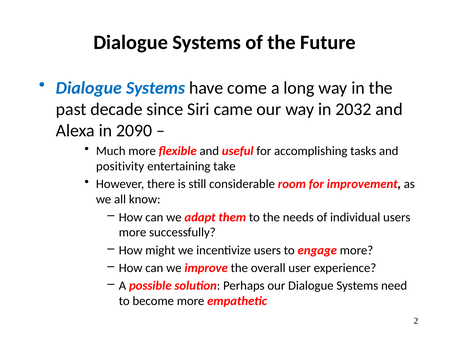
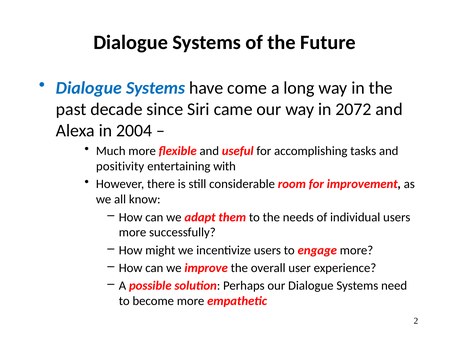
2032: 2032 -> 2072
2090: 2090 -> 2004
take: take -> with
